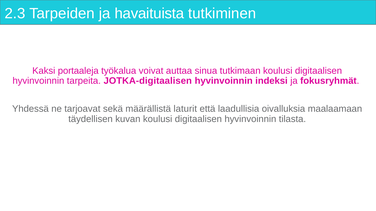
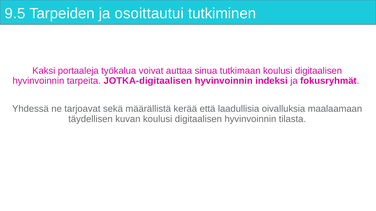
2.3: 2.3 -> 9.5
havaituista: havaituista -> osoittautui
laturit: laturit -> kerää
